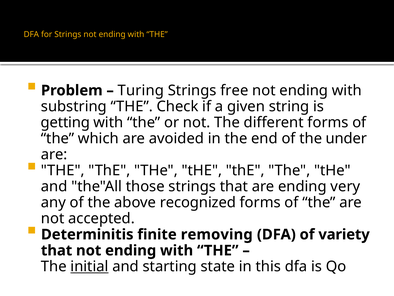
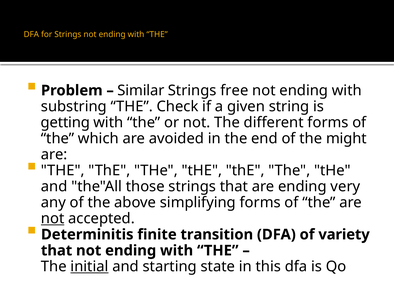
Turing: Turing -> Similar
under: under -> might
recognized: recognized -> simplifying
not at (53, 218) underline: none -> present
removing: removing -> transition
